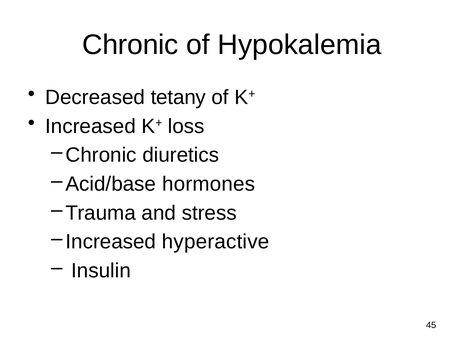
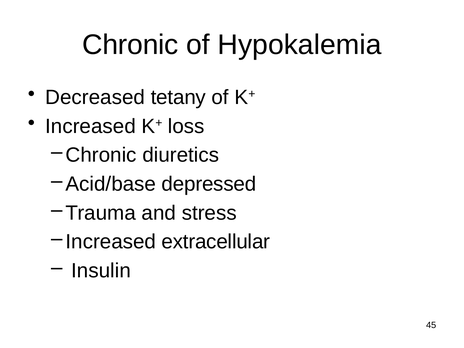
hormones: hormones -> depressed
hyperactive: hyperactive -> extracellular
